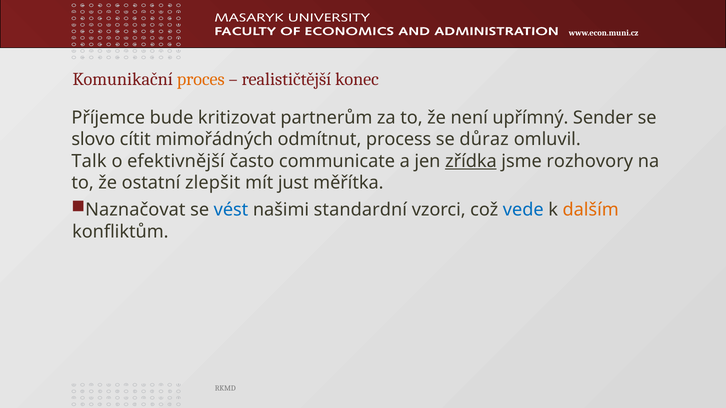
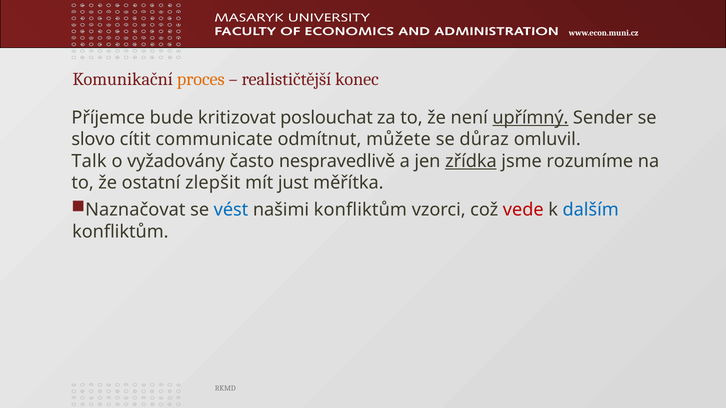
partnerům: partnerům -> poslouchat
upřímný underline: none -> present
mimořádných: mimořádných -> communicate
process: process -> můžete
efektivnější: efektivnější -> vyžadovány
communicate: communicate -> nespravedlivě
rozhovory: rozhovory -> rozumíme
našimi standardní: standardní -> konfliktům
vede colour: blue -> red
dalším colour: orange -> blue
